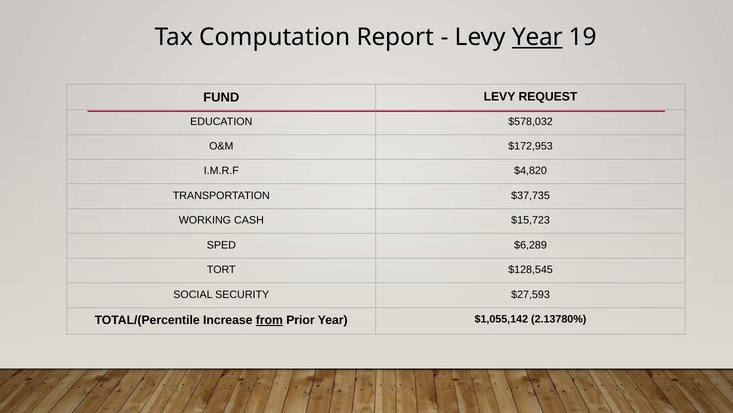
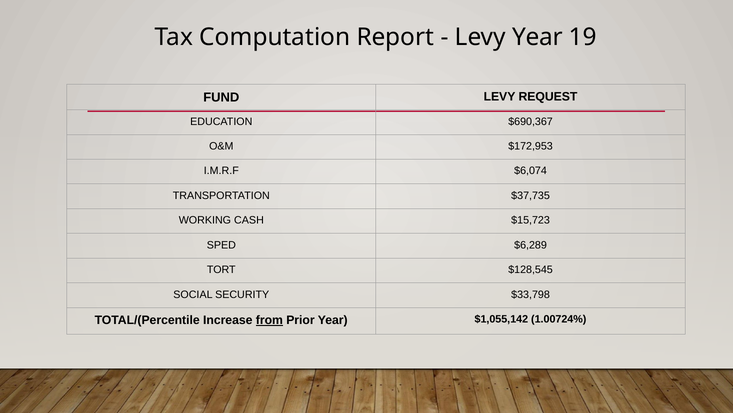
Year at (537, 37) underline: present -> none
$578,032: $578,032 -> $690,367
$4,820: $4,820 -> $6,074
$27,593: $27,593 -> $33,798
2.13780%: 2.13780% -> 1.00724%
